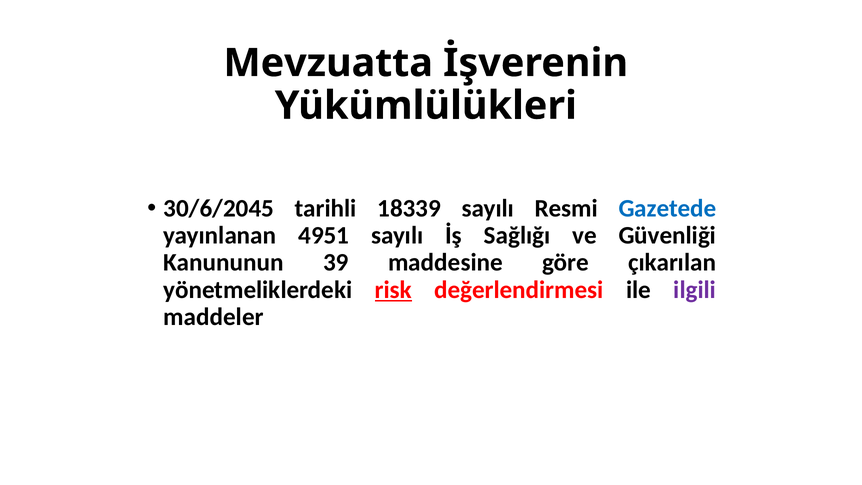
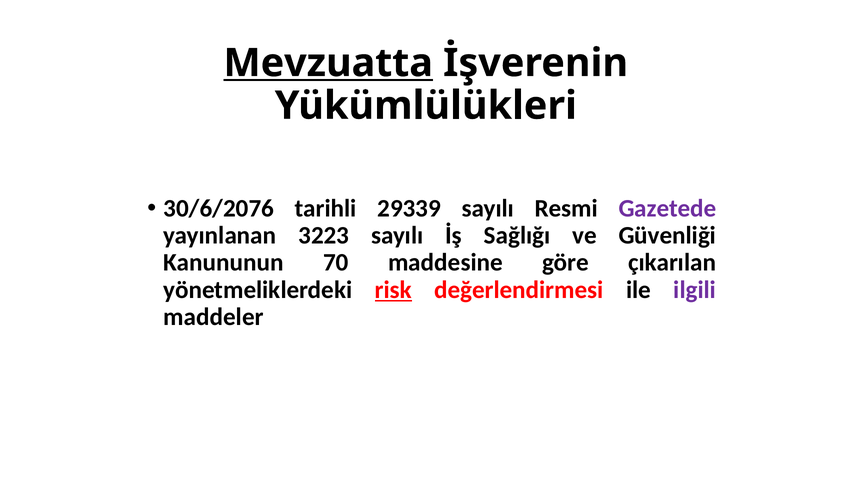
Mevzuatta underline: none -> present
30/6/2045: 30/6/2045 -> 30/6/2076
18339: 18339 -> 29339
Gazetede colour: blue -> purple
4951: 4951 -> 3223
39: 39 -> 70
